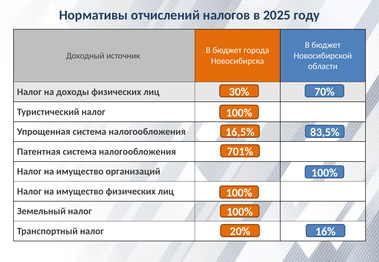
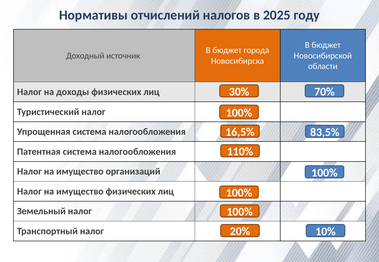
701%: 701% -> 110%
16%: 16% -> 10%
